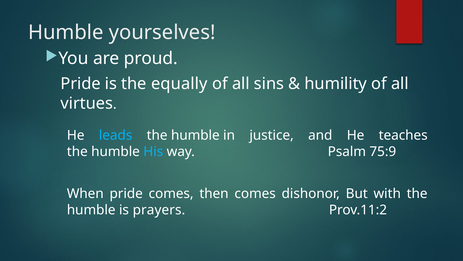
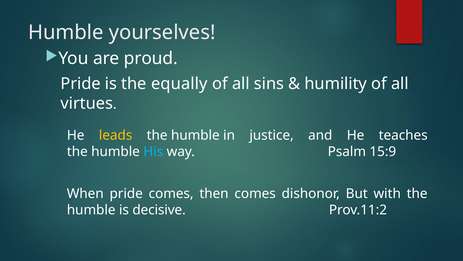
leads colour: light blue -> yellow
75:9: 75:9 -> 15:9
prayers: prayers -> decisive
